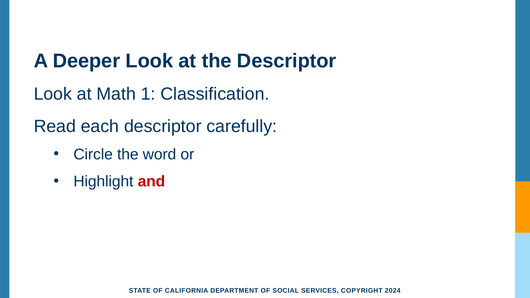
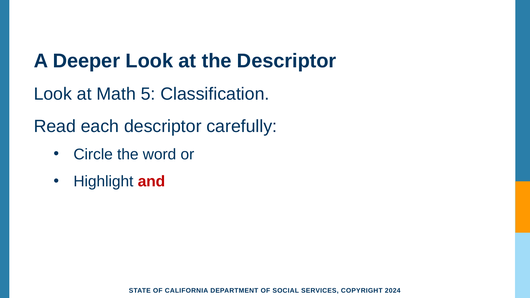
1: 1 -> 5
